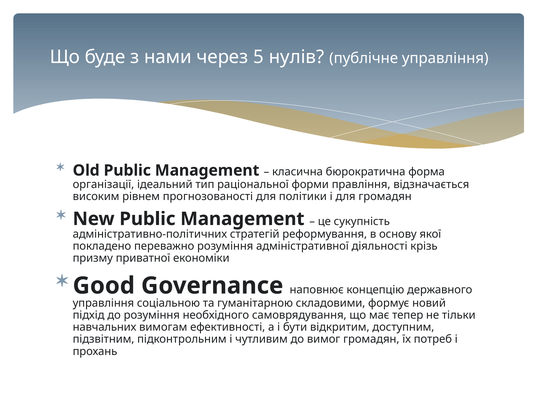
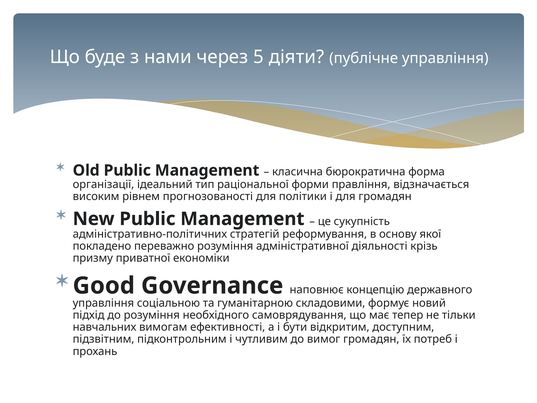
нулів: нулів -> діяти
